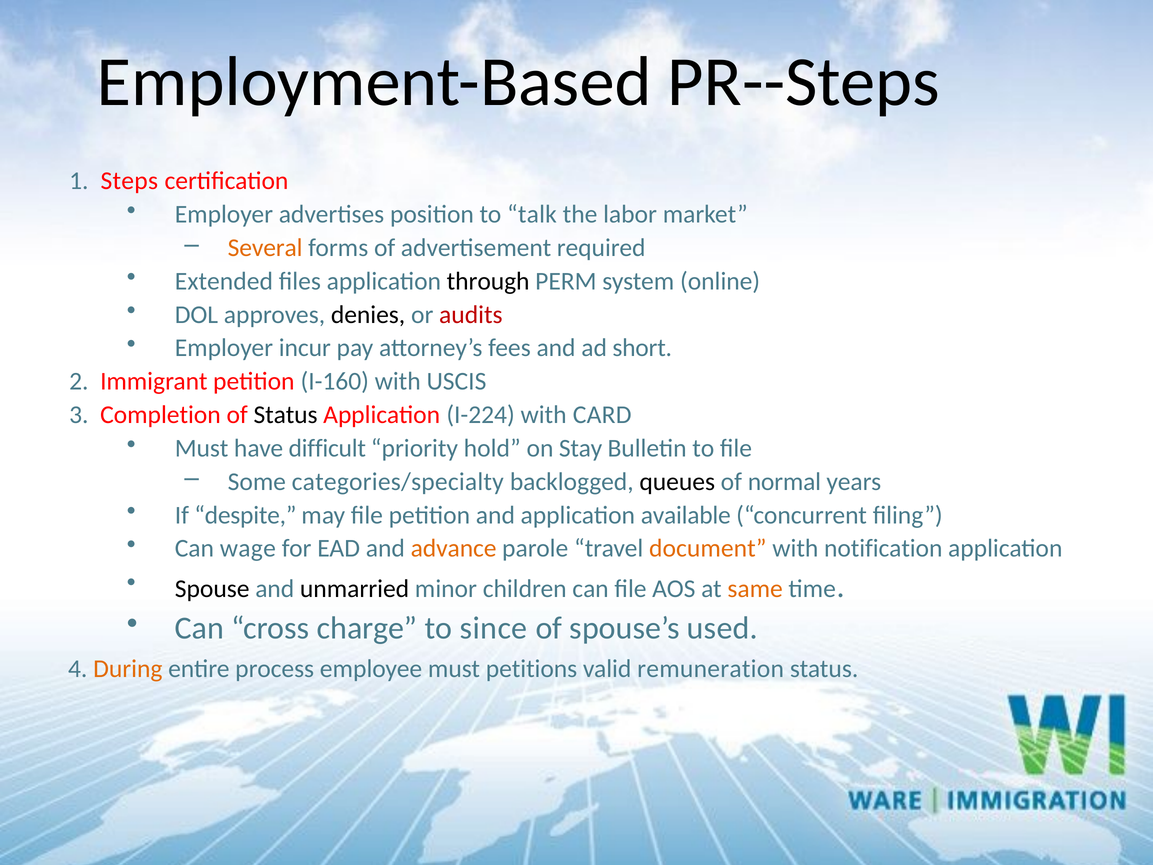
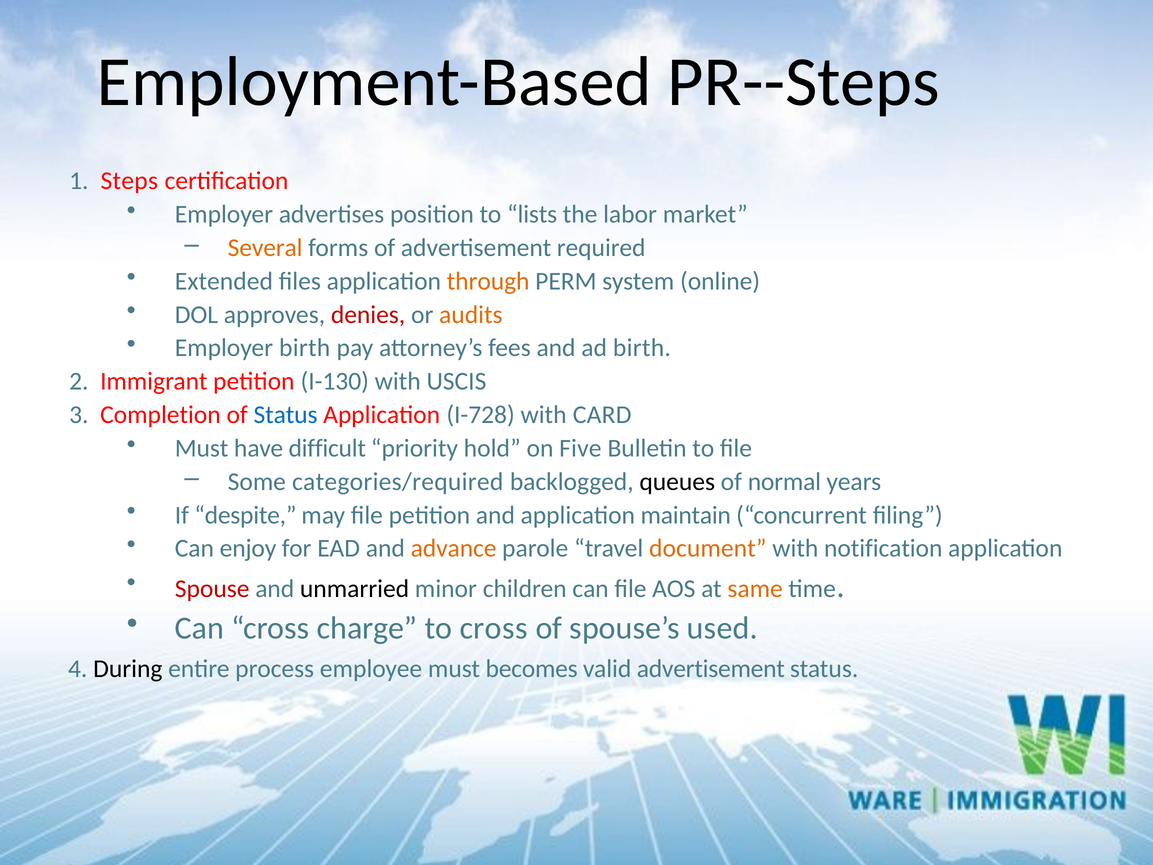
talk: talk -> lists
through colour: black -> orange
denies colour: black -> red
audits colour: red -> orange
Employer incur: incur -> birth
ad short: short -> birth
I-160: I-160 -> I-130
Status at (286, 415) colour: black -> blue
I-224: I-224 -> I-728
Stay: Stay -> Five
categories/specialty: categories/specialty -> categories/required
available: available -> maintain
wage: wage -> enjoy
Spouse colour: black -> red
to since: since -> cross
During colour: orange -> black
petitions: petitions -> becomes
valid remuneration: remuneration -> advertisement
